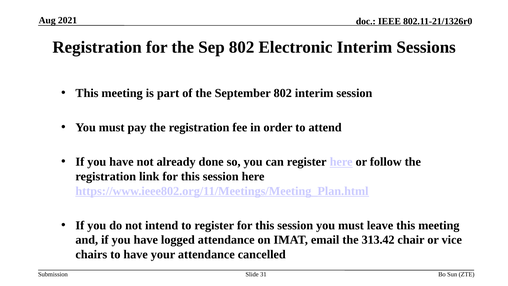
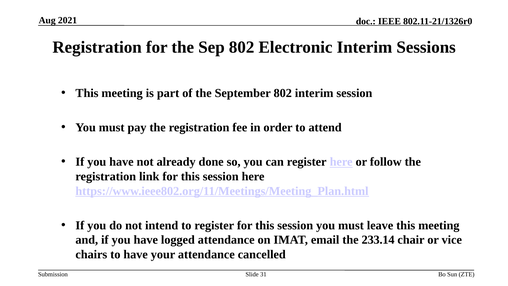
313.42: 313.42 -> 233.14
